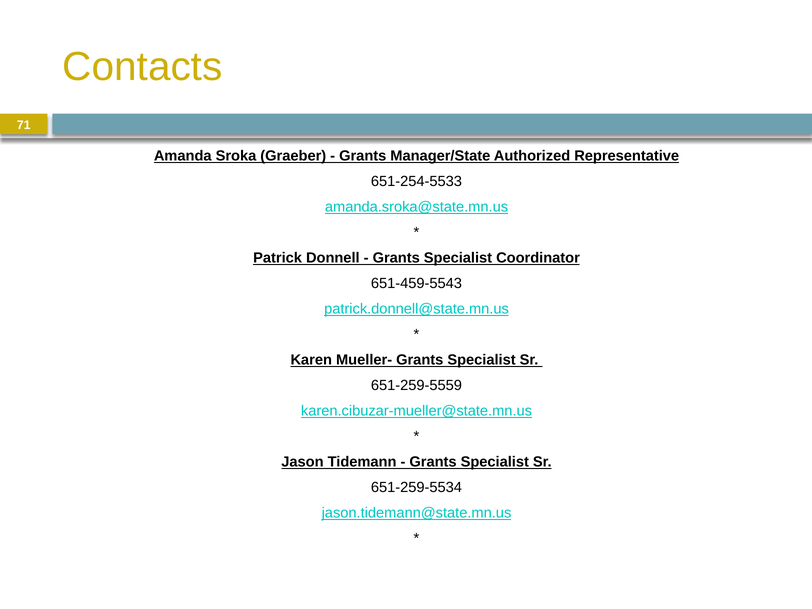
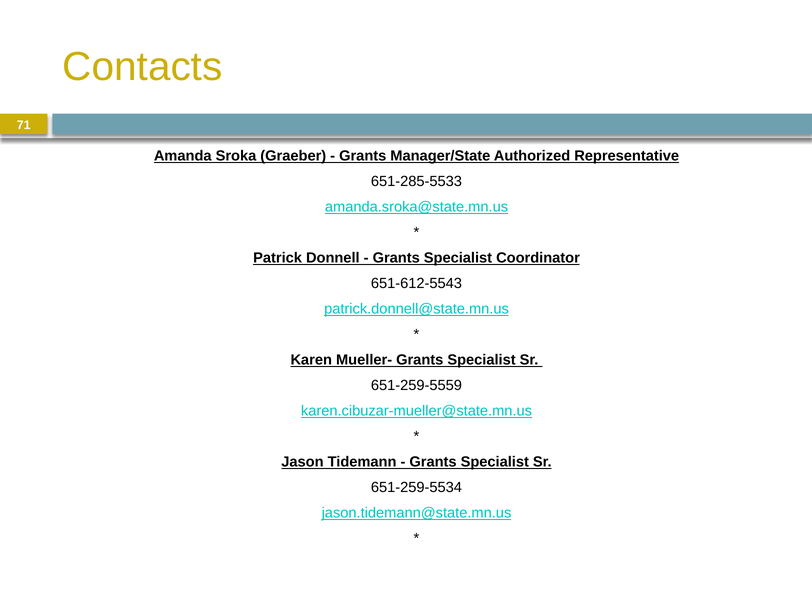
651-254-5533: 651-254-5533 -> 651-285-5533
651-459-5543: 651-459-5543 -> 651-612-5543
